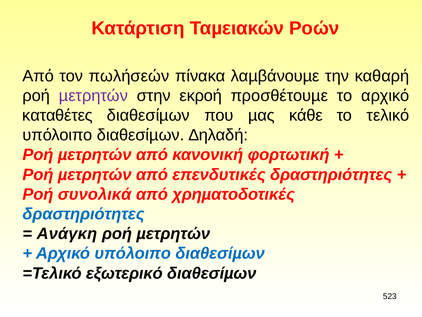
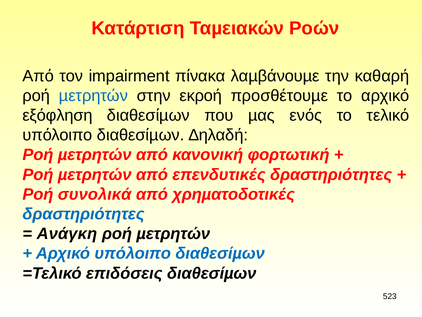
πωλήσεών: πωλήσεών -> impairment
µετρητών at (93, 95) colour: purple -> blue
καταθέτες: καταθέτες -> εξόφληση
κάθε: κάθε -> ενός
εξωτερικό: εξωτερικό -> επιδόσεις
